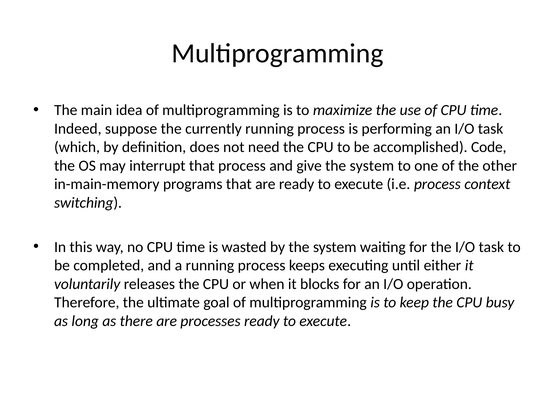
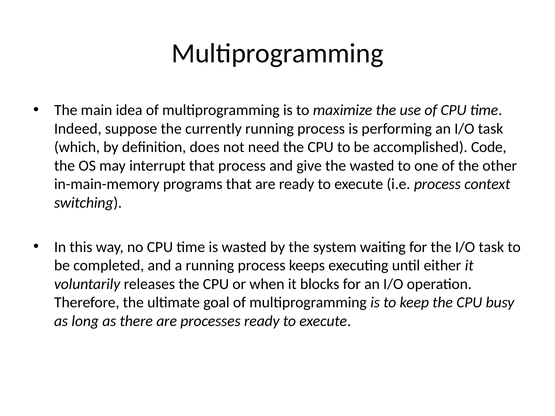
give the system: system -> wasted
